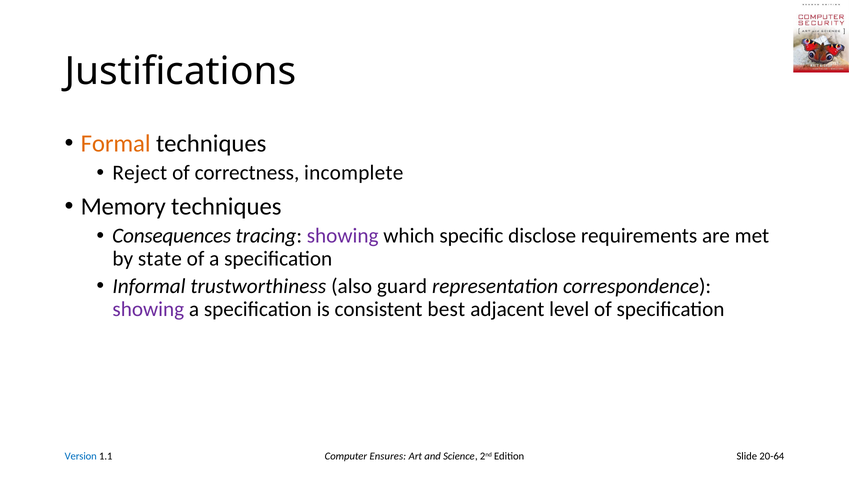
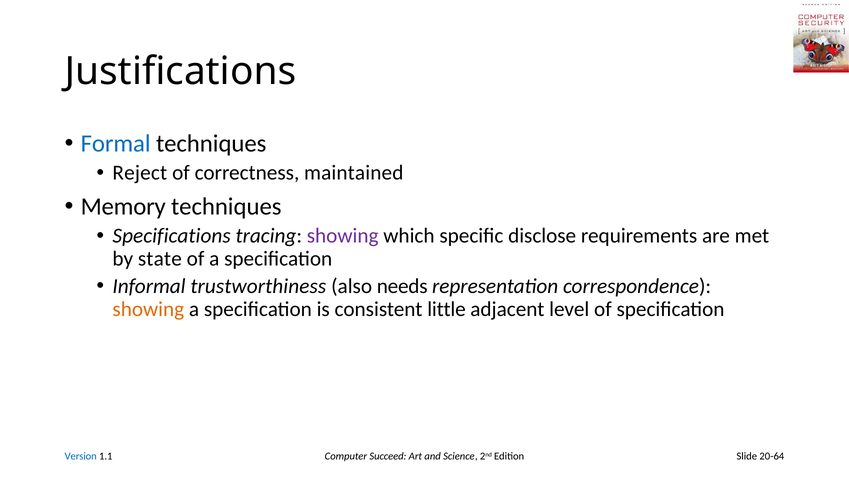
Formal colour: orange -> blue
incomplete: incomplete -> maintained
Consequences: Consequences -> Specifications
guard: guard -> needs
showing at (148, 309) colour: purple -> orange
best: best -> little
Ensures: Ensures -> Succeed
